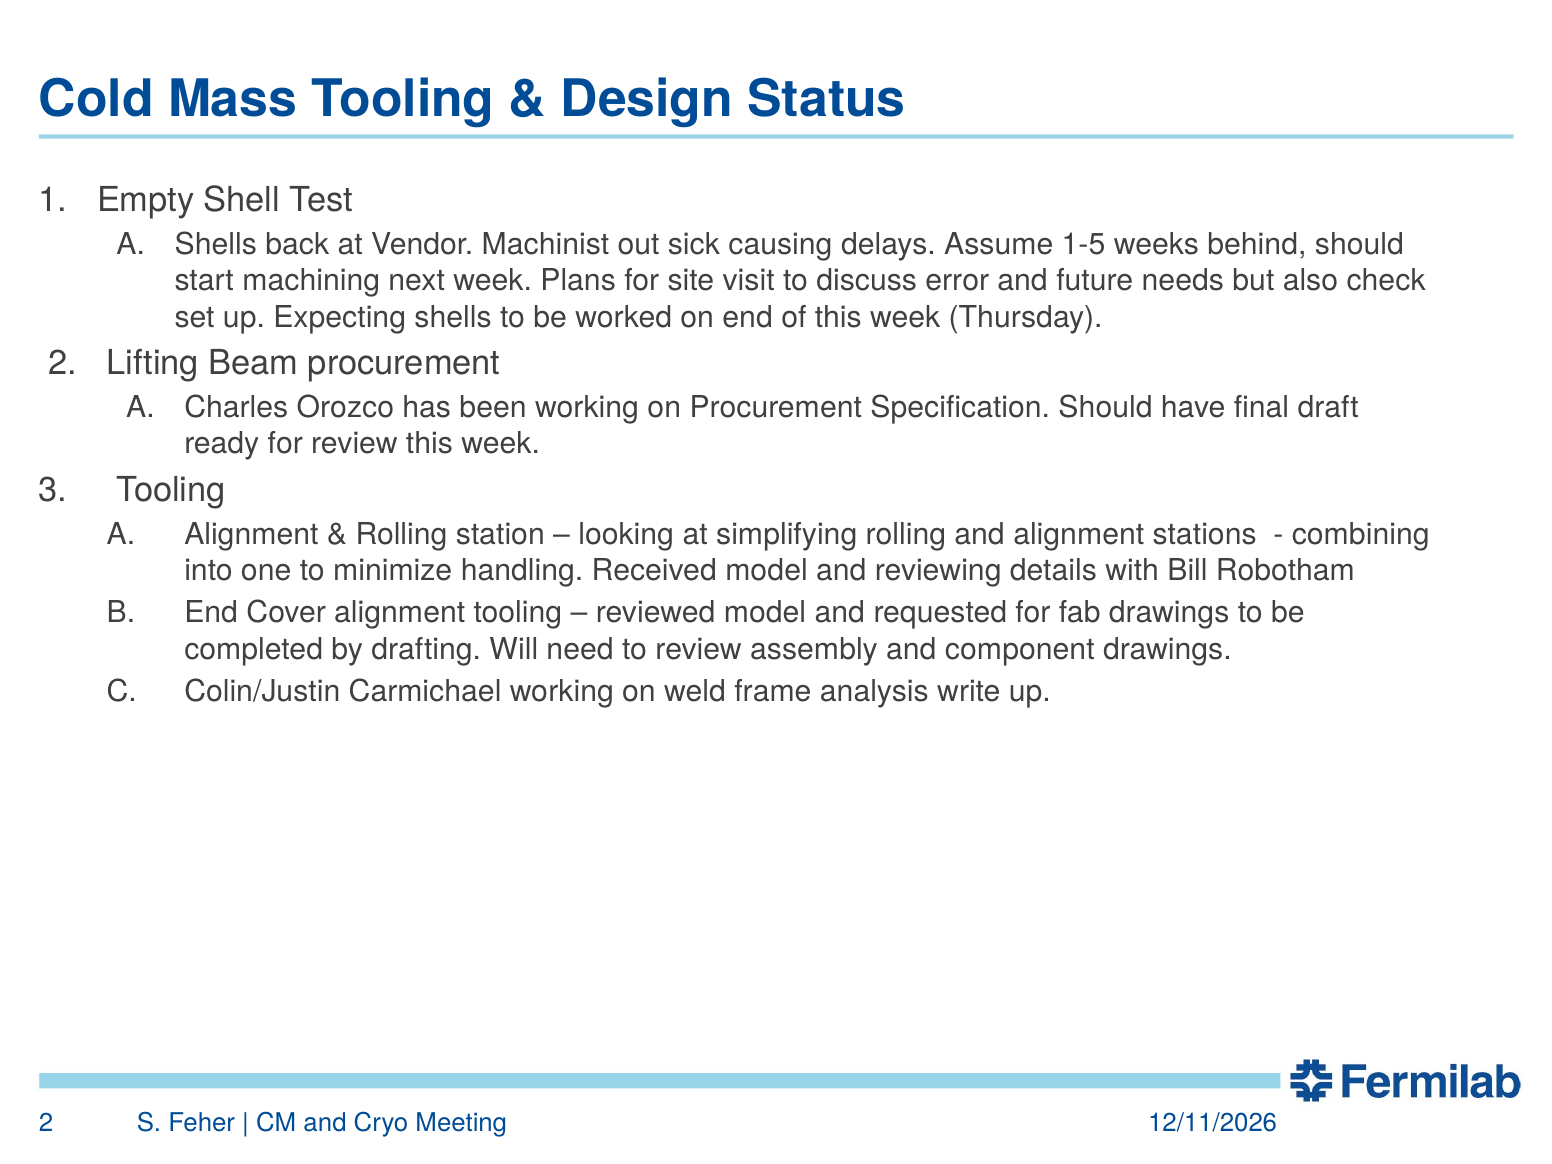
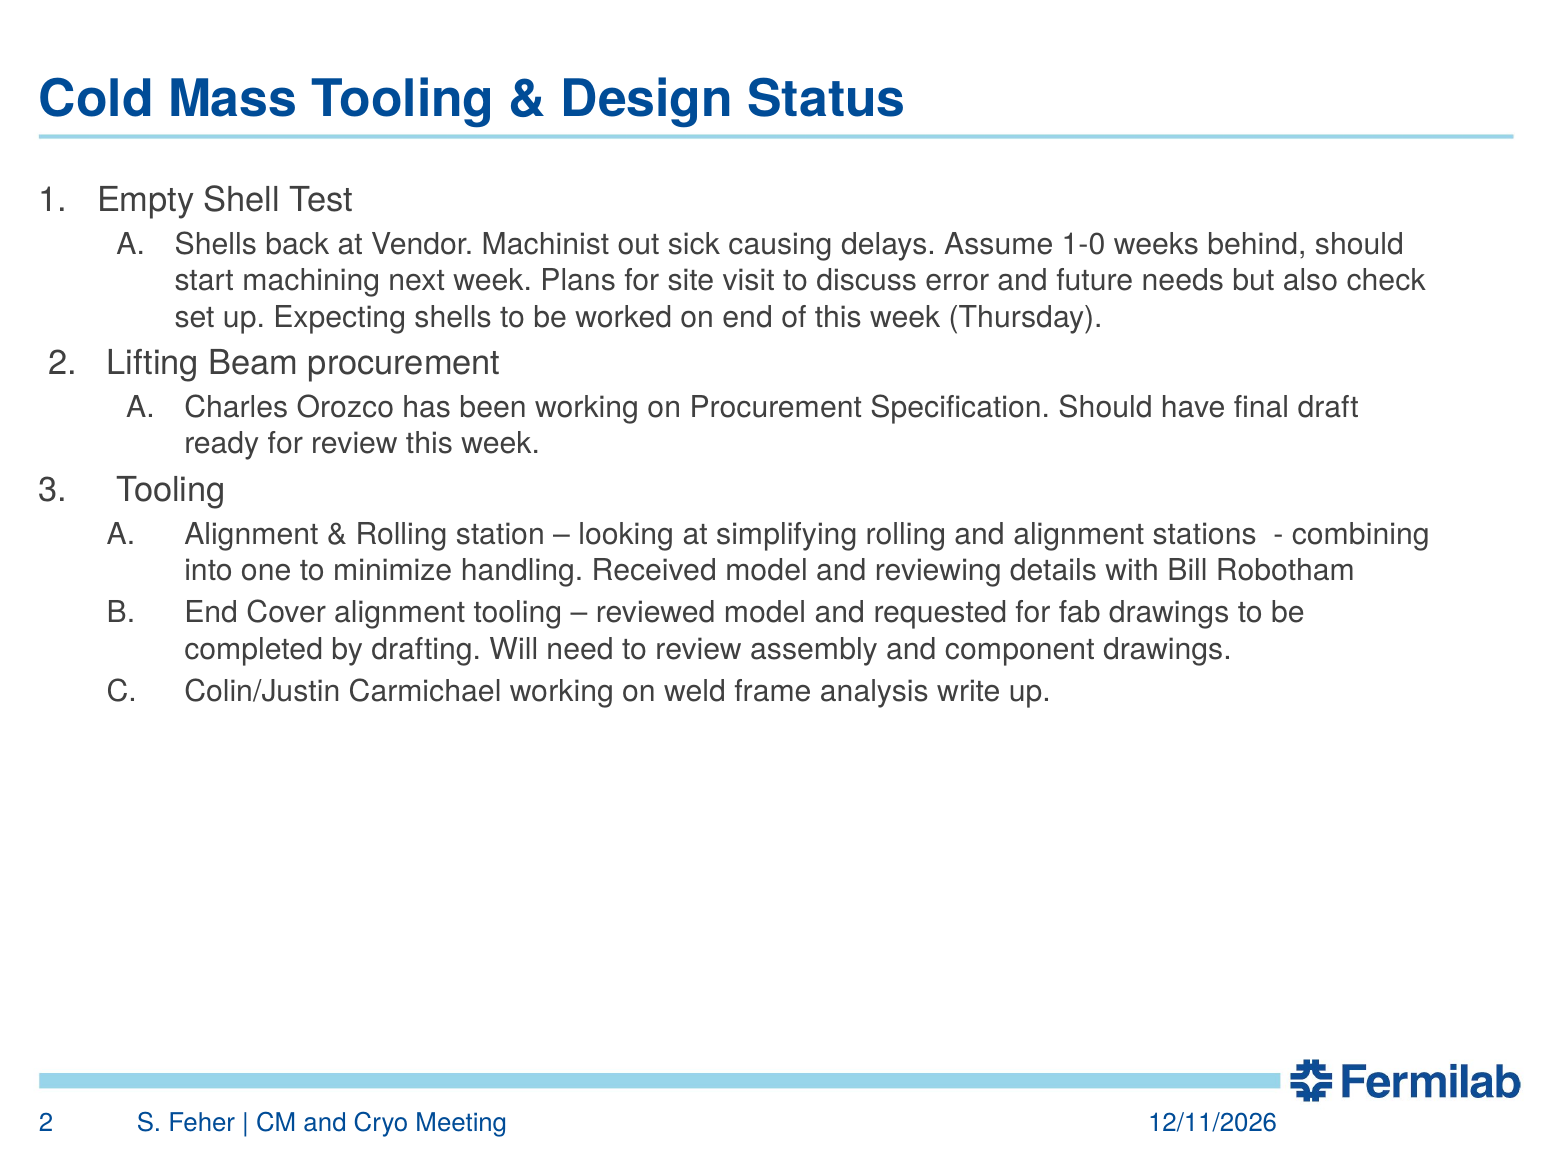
1-5: 1-5 -> 1-0
